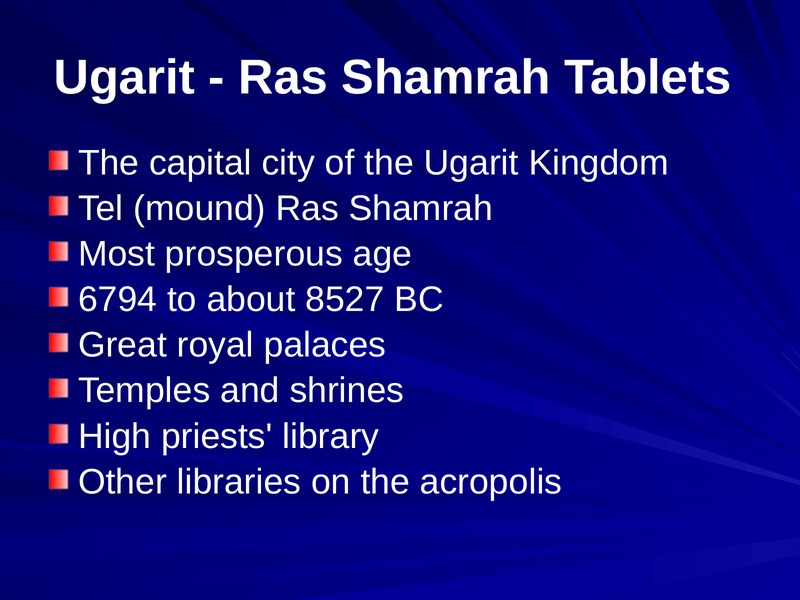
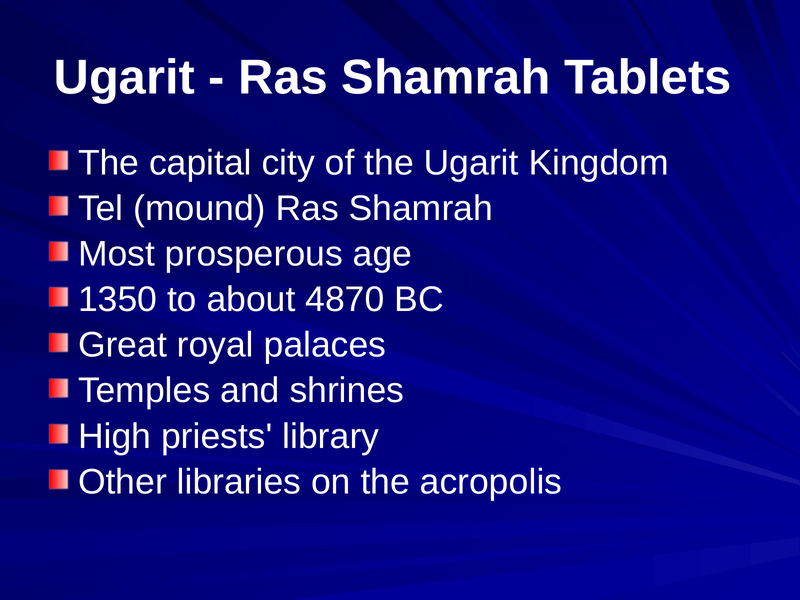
6794: 6794 -> 1350
8527: 8527 -> 4870
